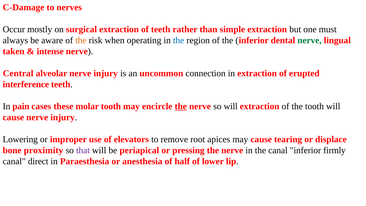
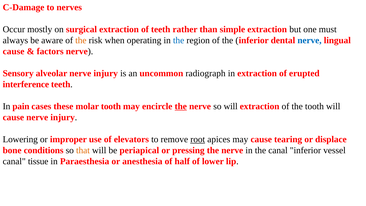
nerve at (310, 40) colour: green -> blue
taken at (14, 51): taken -> cause
intense: intense -> factors
Central: Central -> Sensory
connection: connection -> radiograph
root underline: none -> present
proximity: proximity -> conditions
that colour: purple -> orange
firmly: firmly -> vessel
direct: direct -> tissue
